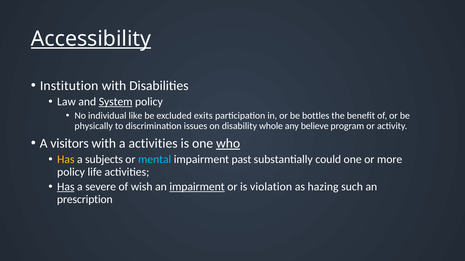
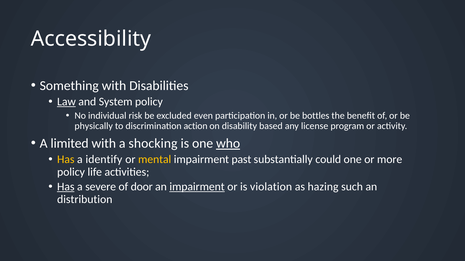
Accessibility underline: present -> none
Institution: Institution -> Something
Law underline: none -> present
System underline: present -> none
like: like -> risk
exits: exits -> even
issues: issues -> action
whole: whole -> based
believe: believe -> license
visitors: visitors -> limited
a activities: activities -> shocking
subjects: subjects -> identify
mental colour: light blue -> yellow
wish: wish -> door
prescription: prescription -> distribution
